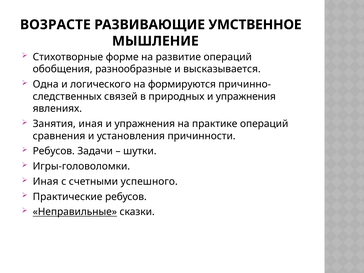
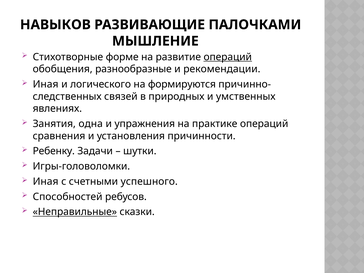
ВОЗРАСТЕ: ВОЗРАСТЕ -> НАВЫКОВ
УМСТВЕННОЕ: УМСТВЕННОЕ -> ПАЛОЧКАМИ
операций at (228, 57) underline: none -> present
высказывается: высказывается -> рекомендации
Одна at (46, 84): Одна -> Иная
природных и упражнения: упражнения -> умственных
Занятия иная: иная -> одна
Ребусов at (54, 151): Ребусов -> Ребенку
Практические: Практические -> Способностей
